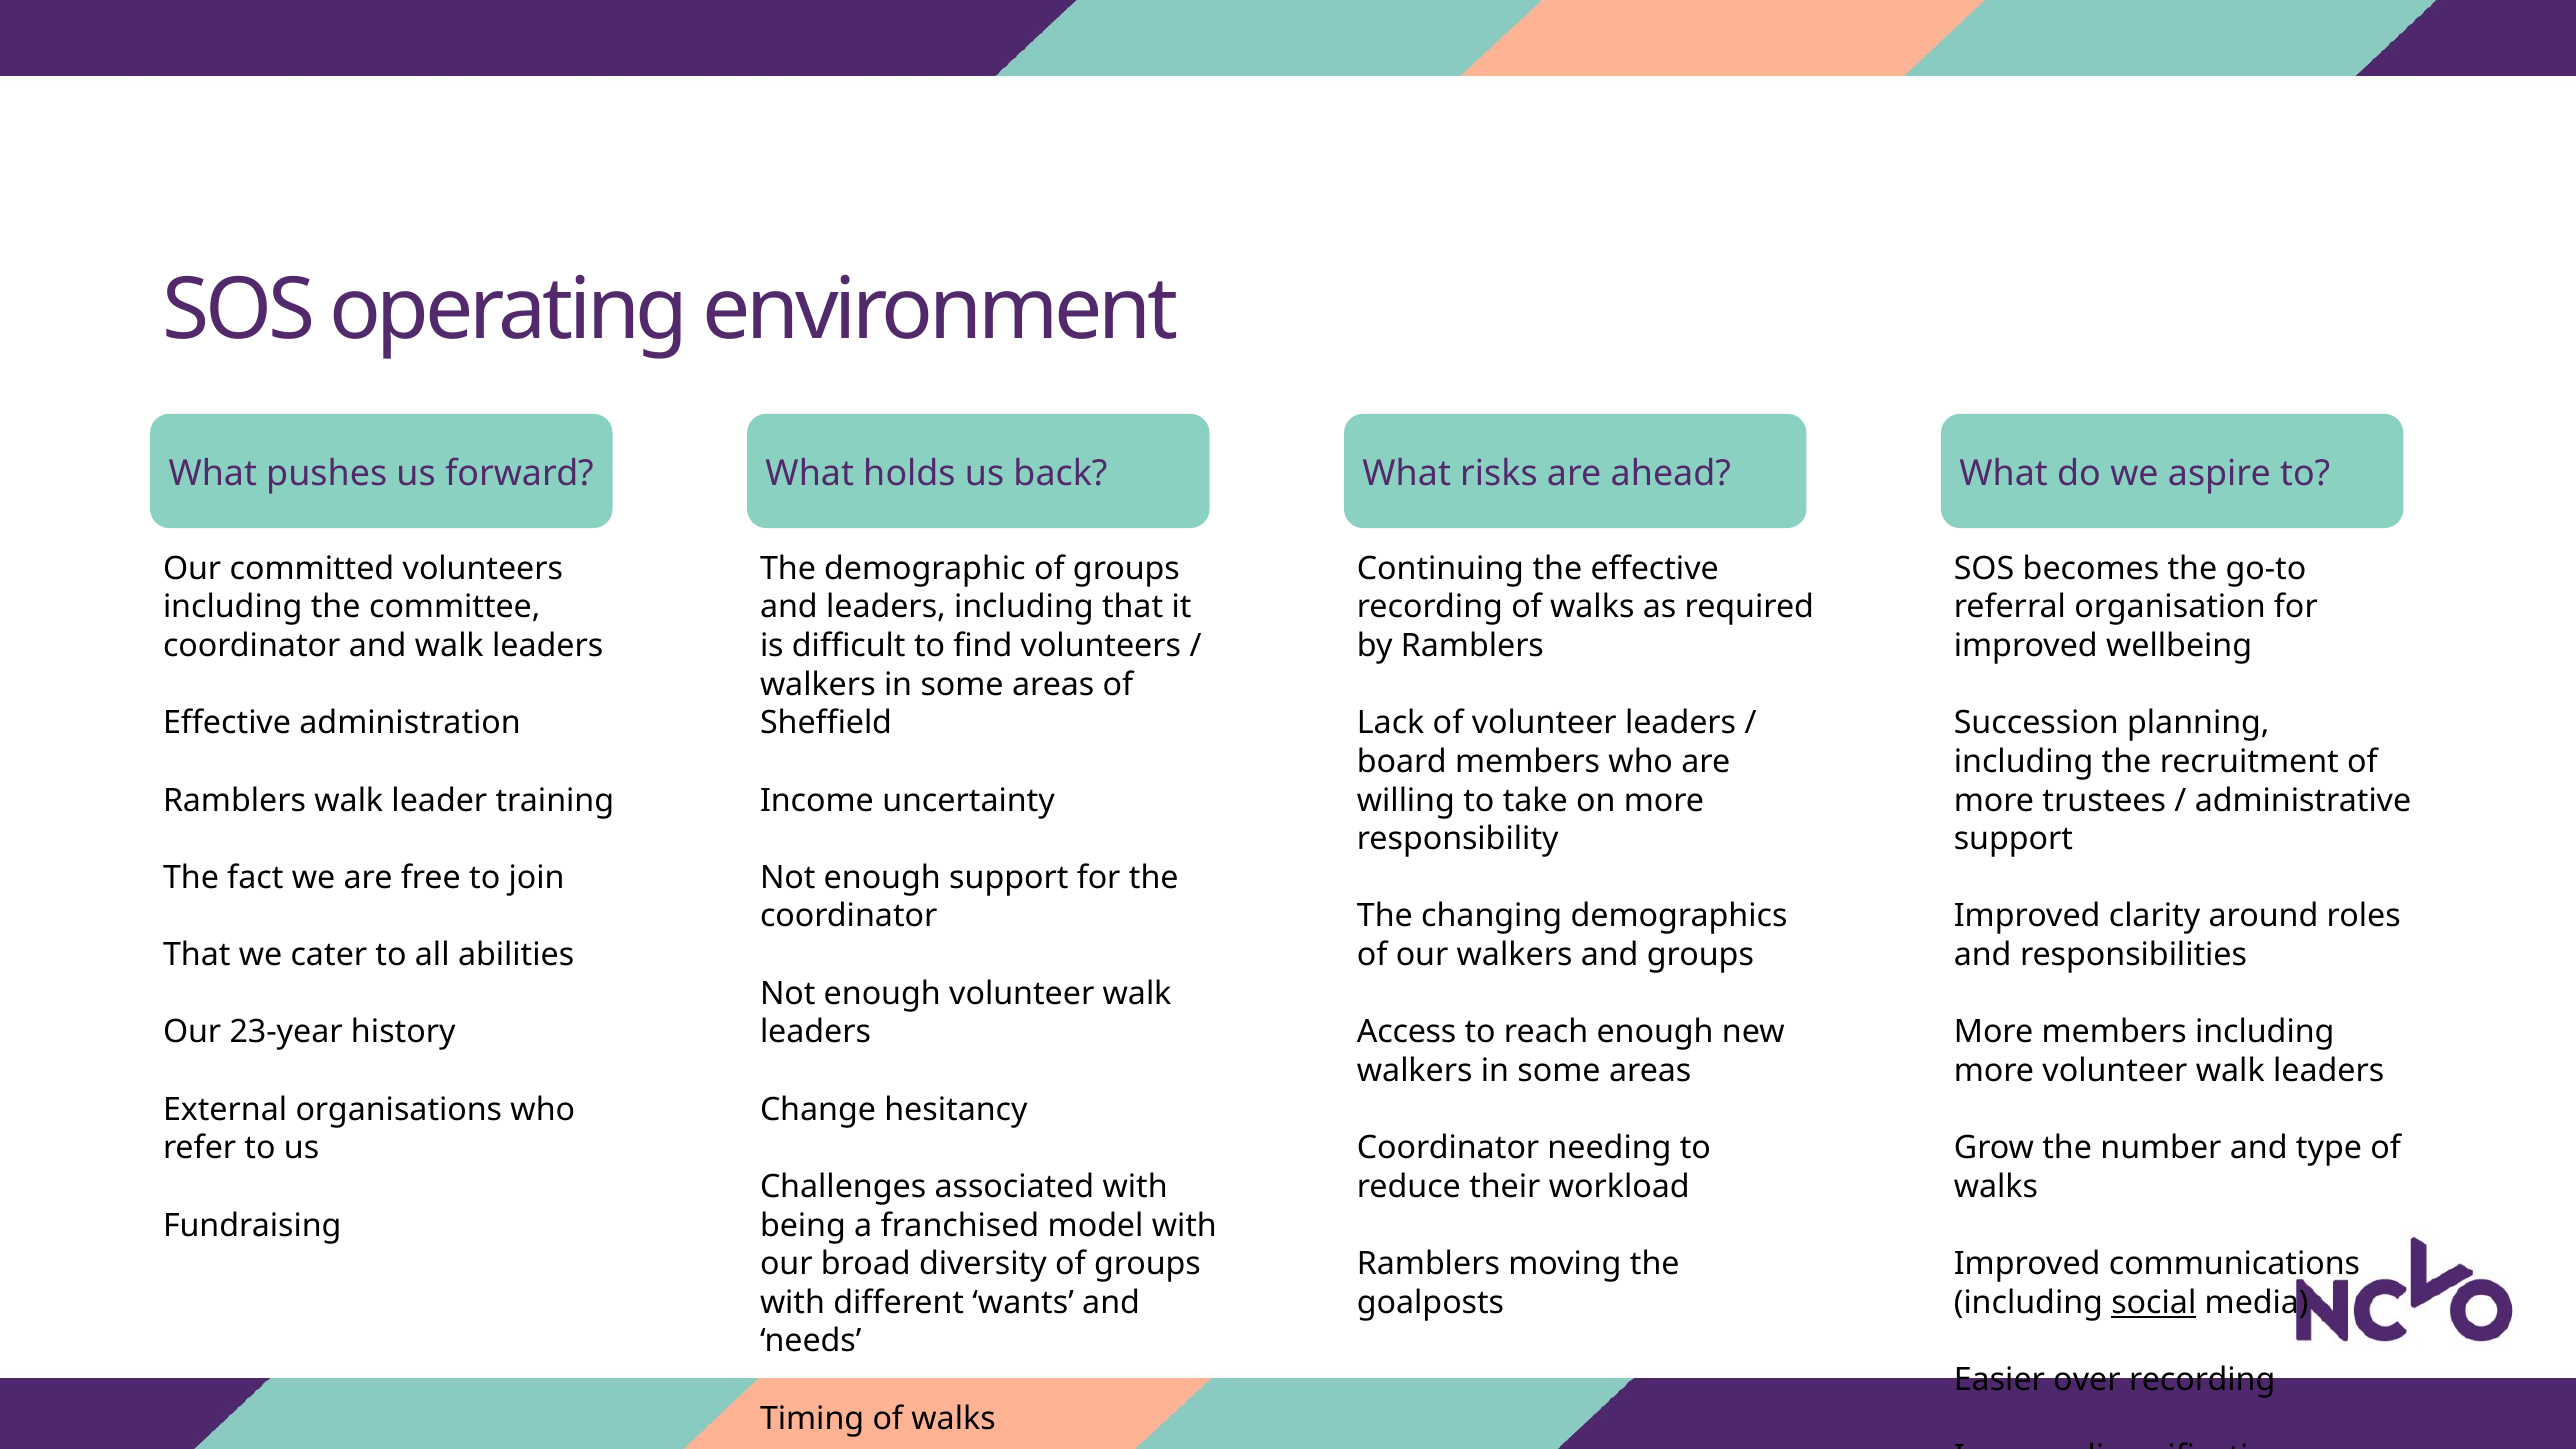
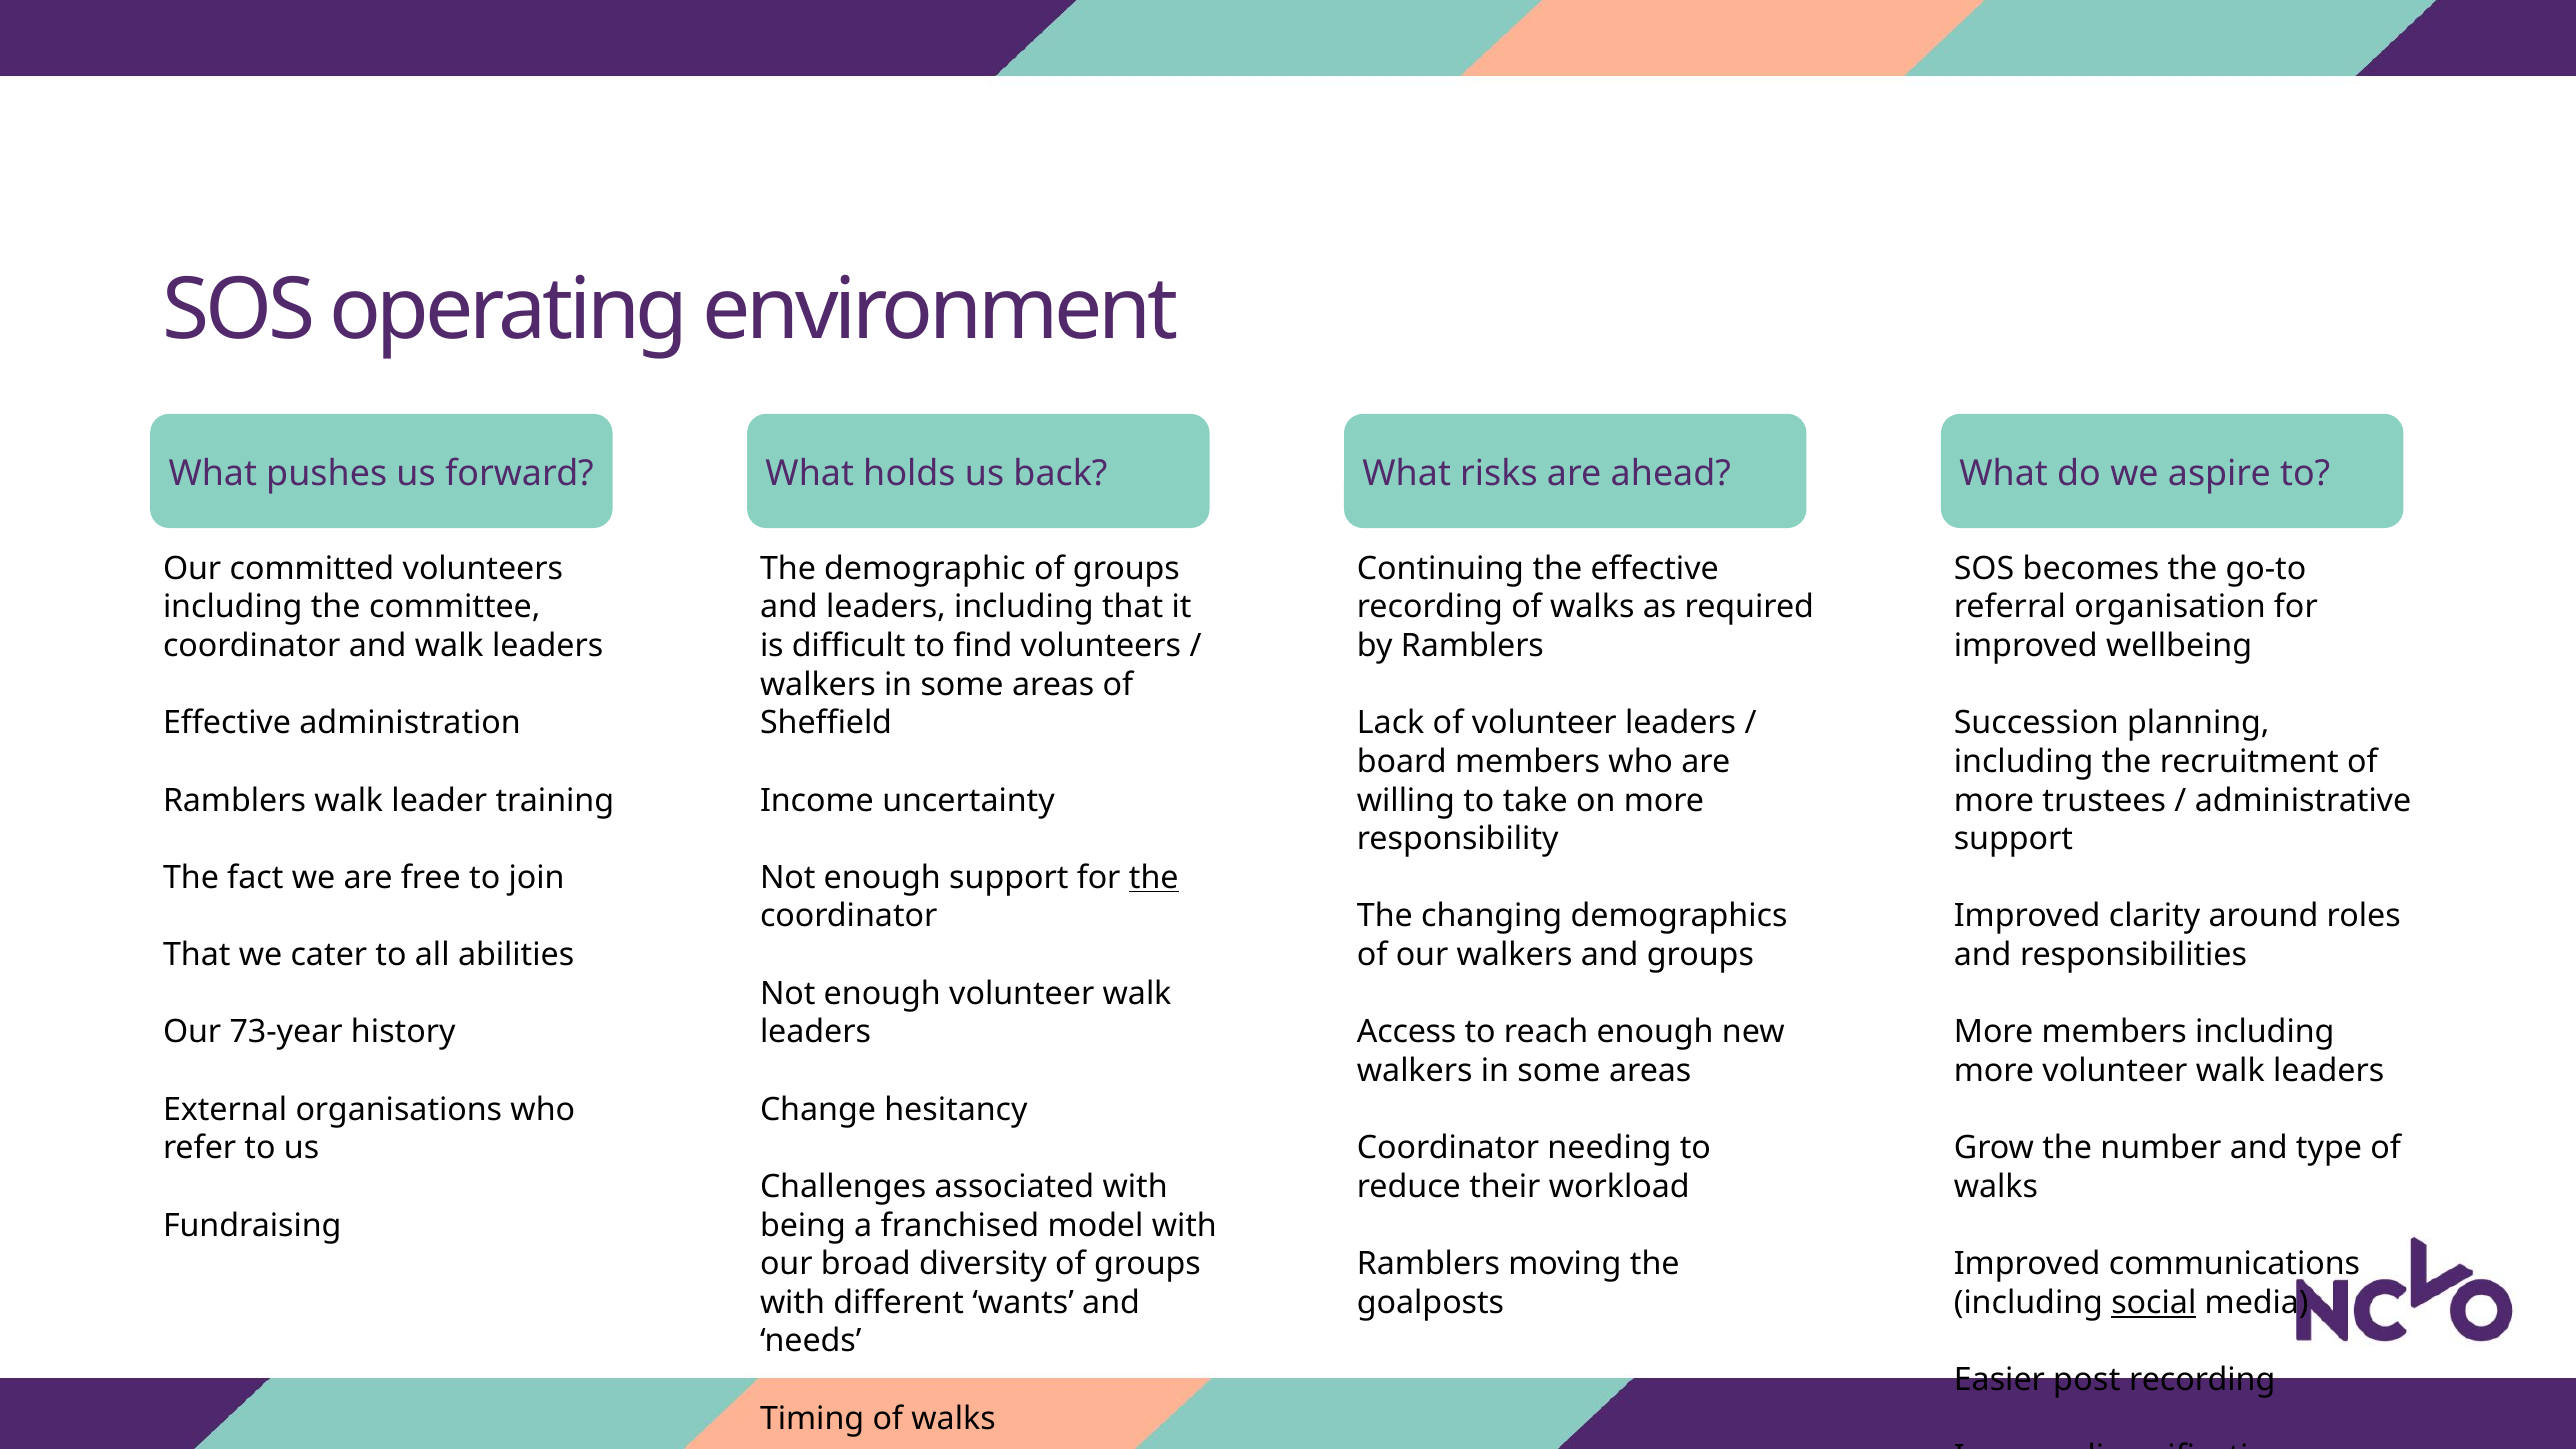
the at (1154, 878) underline: none -> present
23-year: 23-year -> 73-year
over: over -> post
